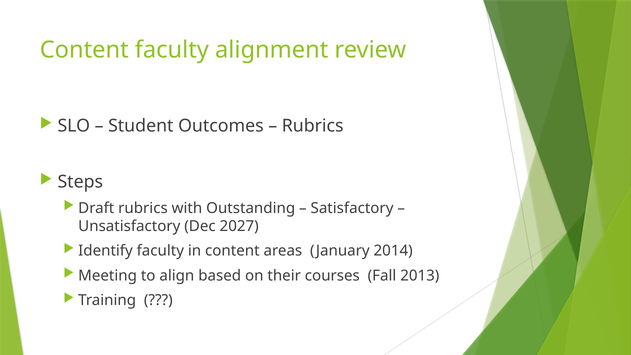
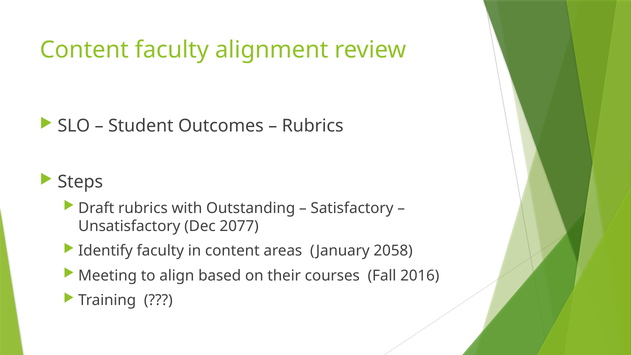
2027: 2027 -> 2077
2014: 2014 -> 2058
2013: 2013 -> 2016
